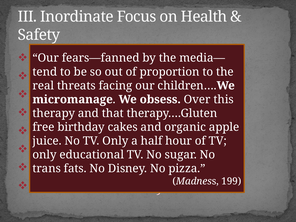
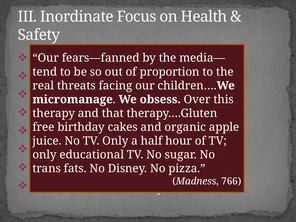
199: 199 -> 766
